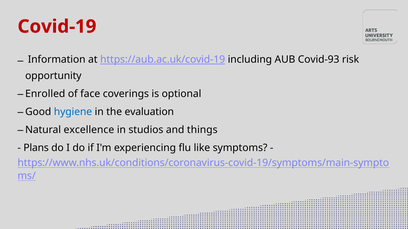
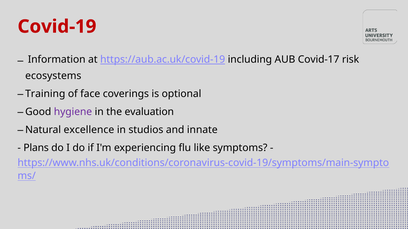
Covid-93: Covid-93 -> Covid-17
opportunity: opportunity -> ecosystems
Enrolled: Enrolled -> Training
hygiene colour: blue -> purple
things: things -> innate
